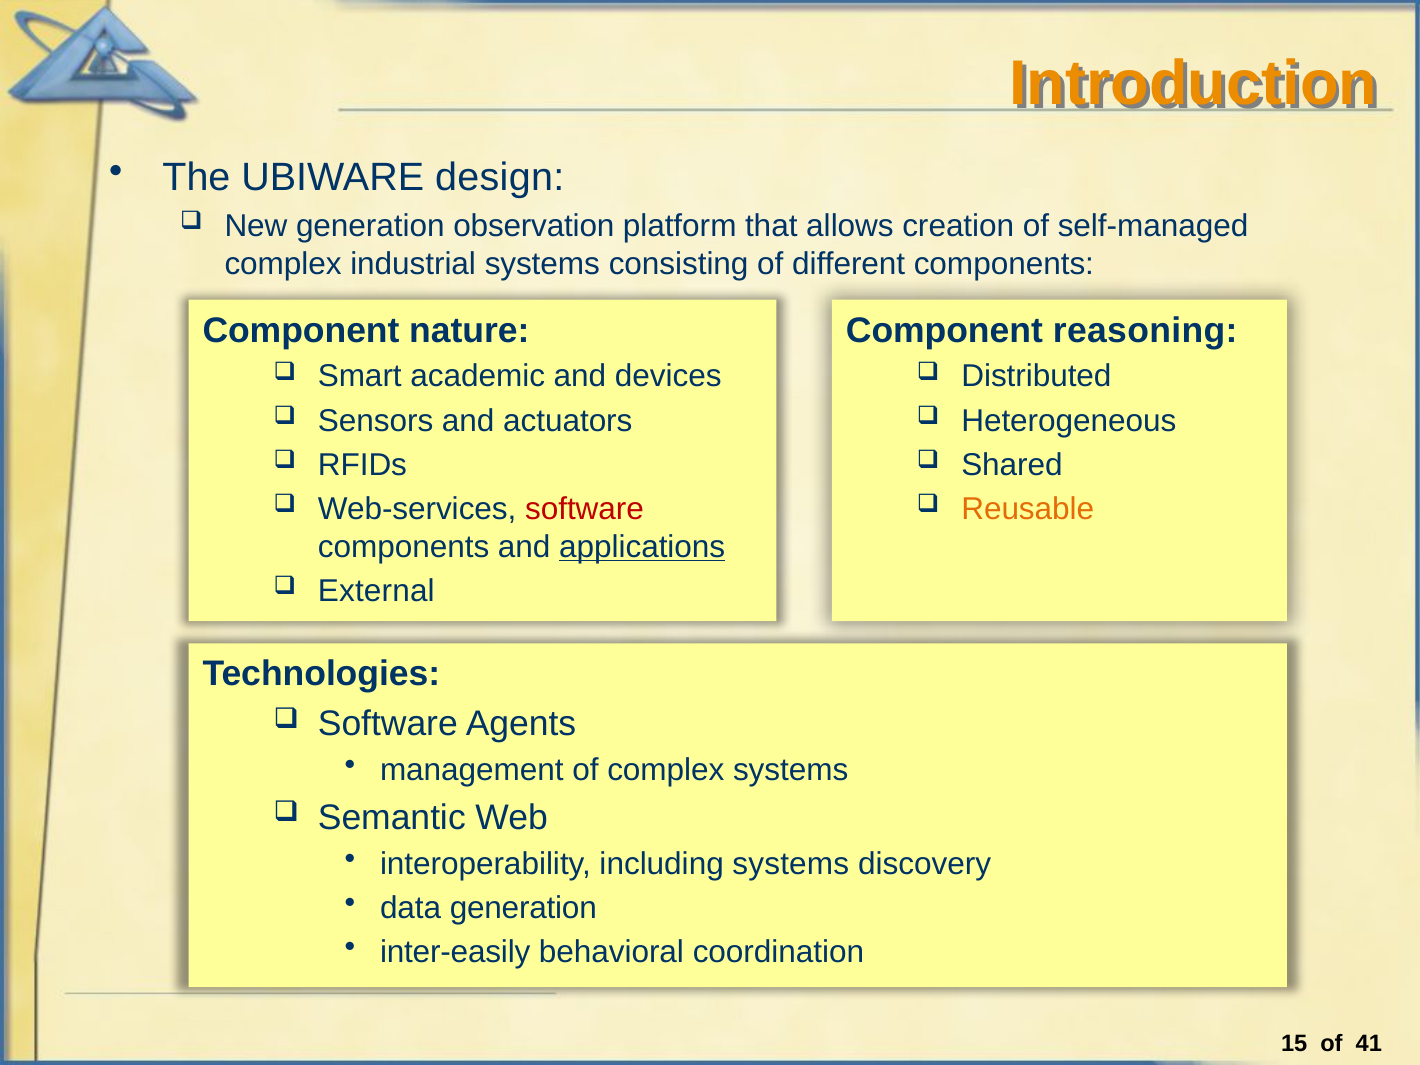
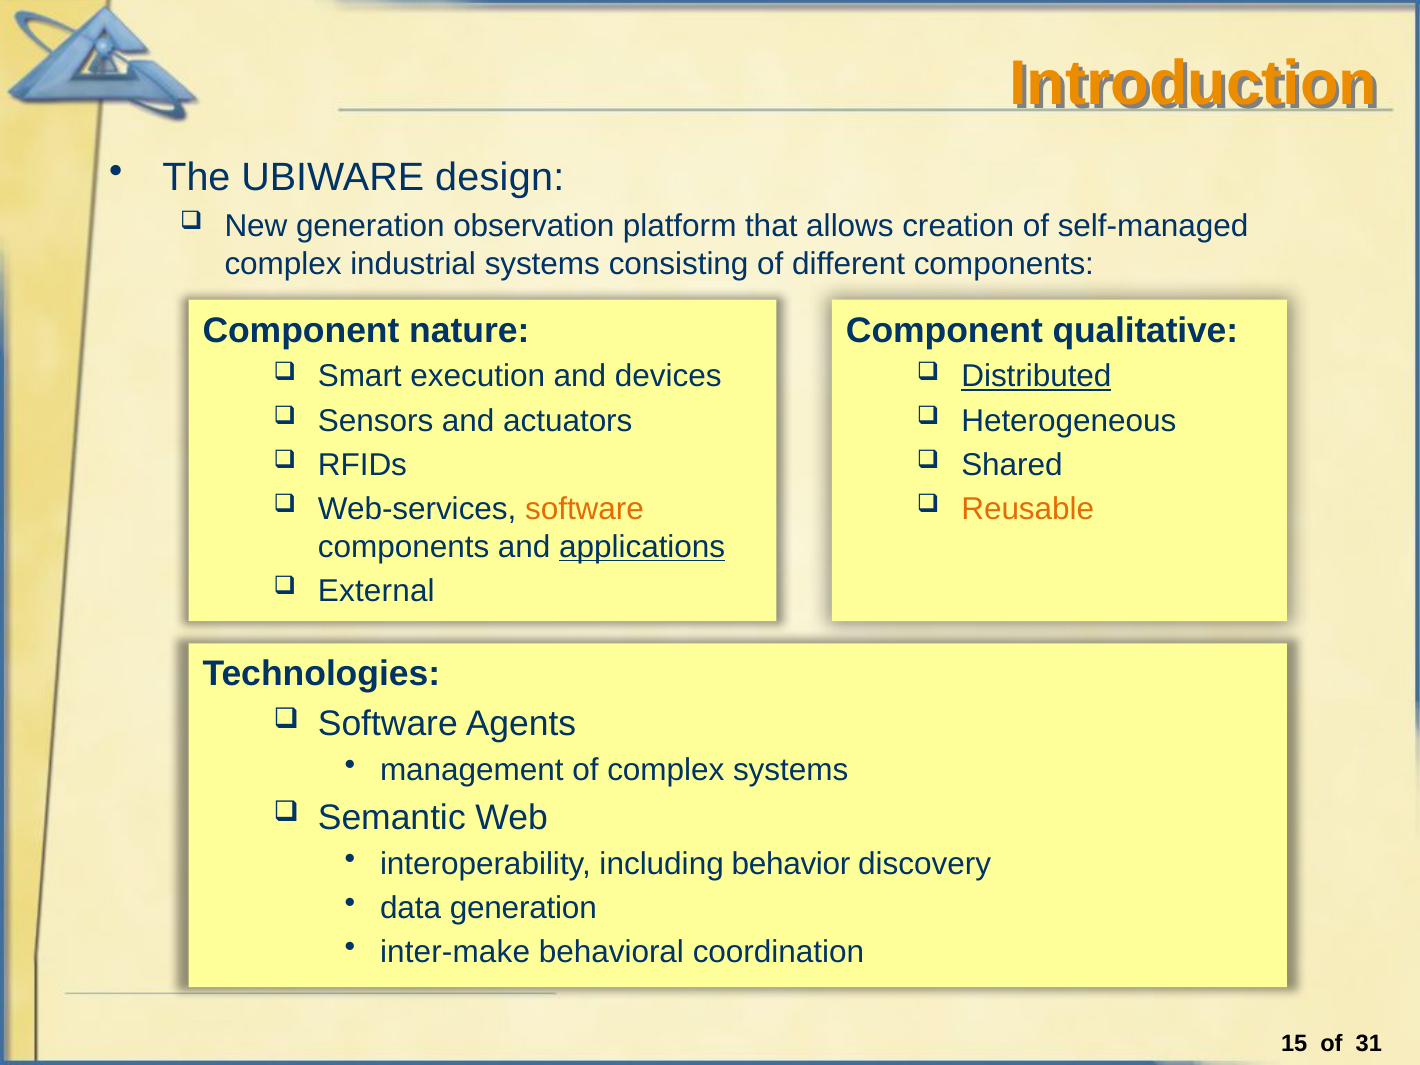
reasoning: reasoning -> qualitative
academic: academic -> execution
Distributed underline: none -> present
software at (585, 509) colour: red -> orange
including systems: systems -> behavior
inter-easily: inter-easily -> inter-make
41: 41 -> 31
